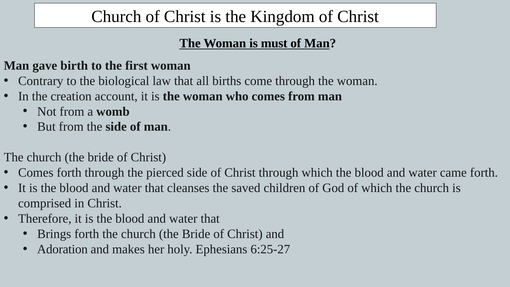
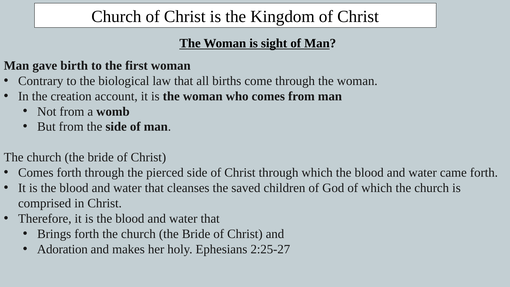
must: must -> sight
6:25-27: 6:25-27 -> 2:25-27
